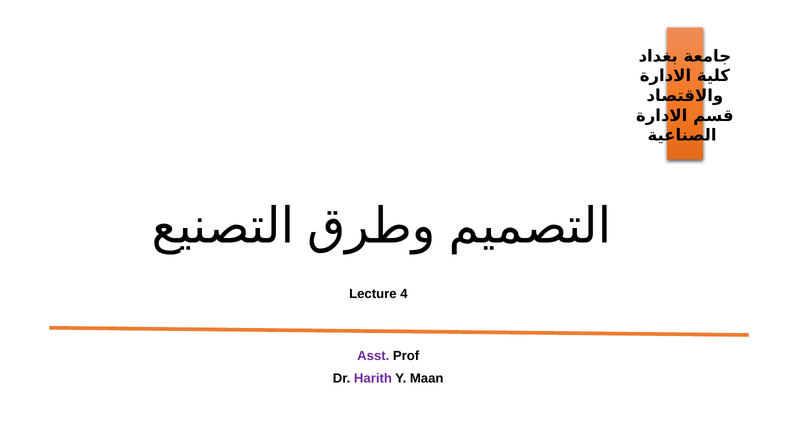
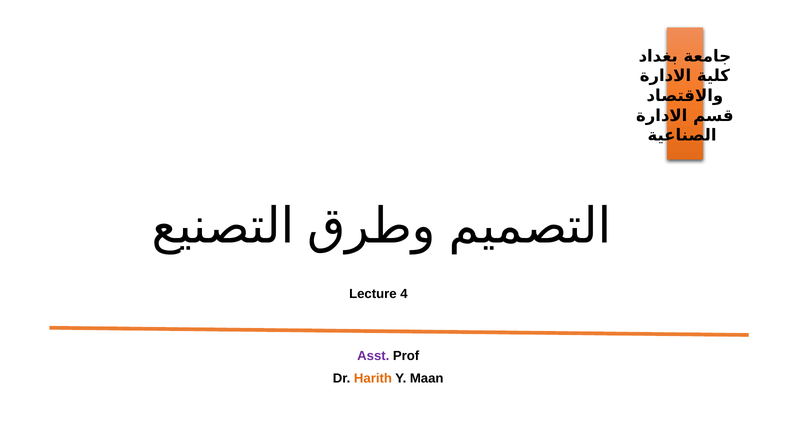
Harith colour: purple -> orange
